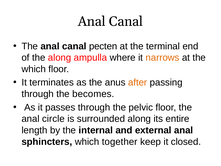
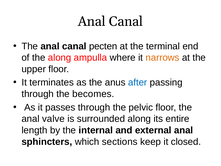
which at (34, 69): which -> upper
after colour: orange -> blue
circle: circle -> valve
together: together -> sections
